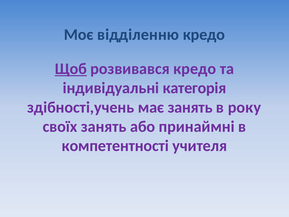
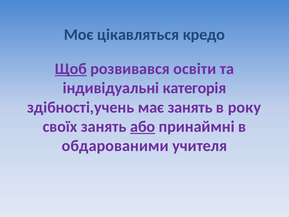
відділенню: відділенню -> цікавляться
розвивався кредо: кредо -> освіти
або underline: none -> present
компетентності: компетентності -> обдарованими
